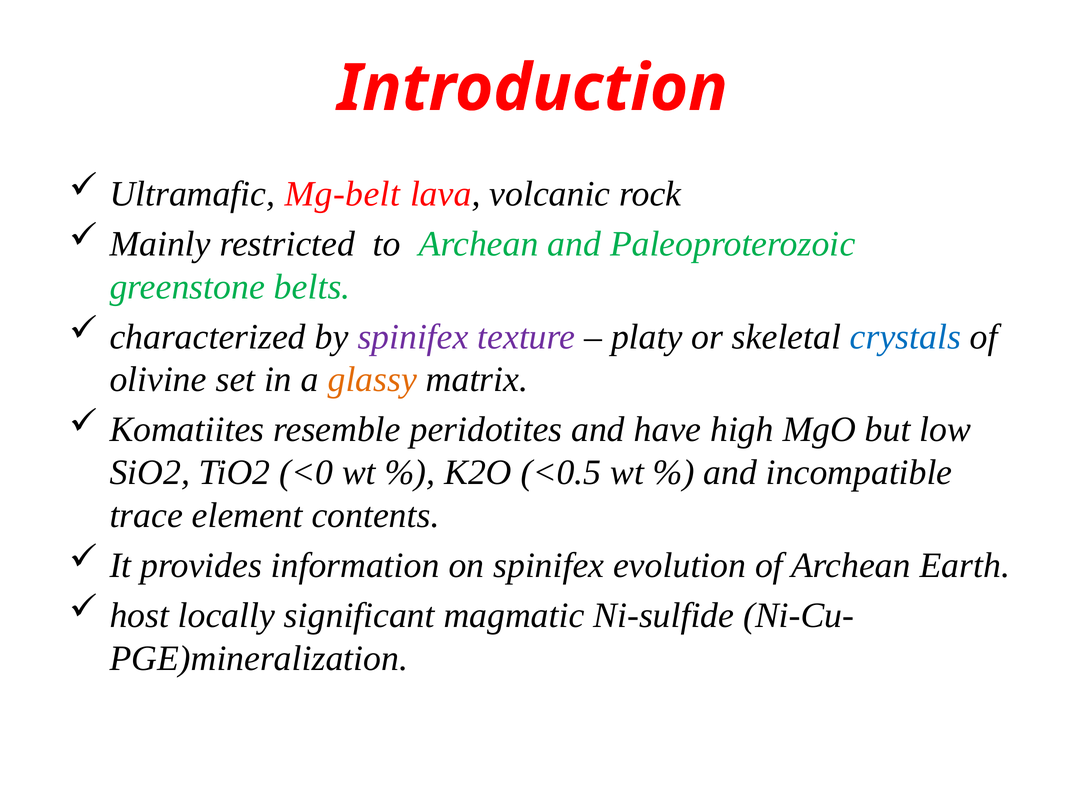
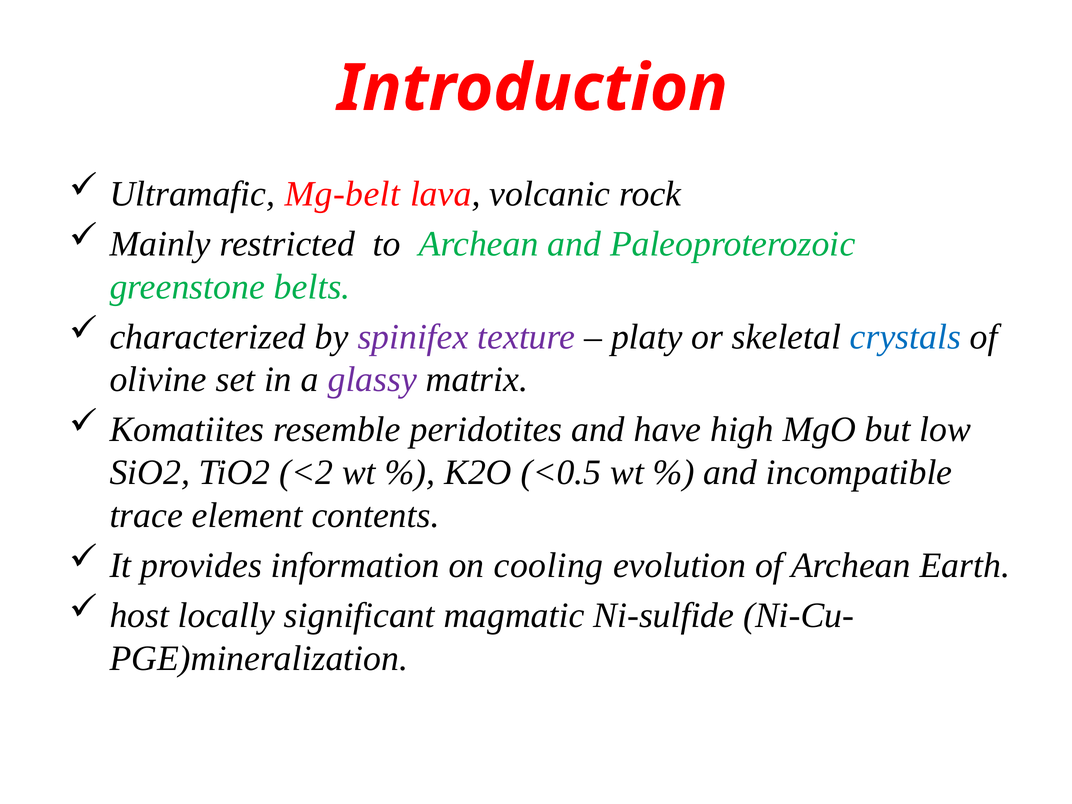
glassy colour: orange -> purple
<0: <0 -> <2
on spinifex: spinifex -> cooling
